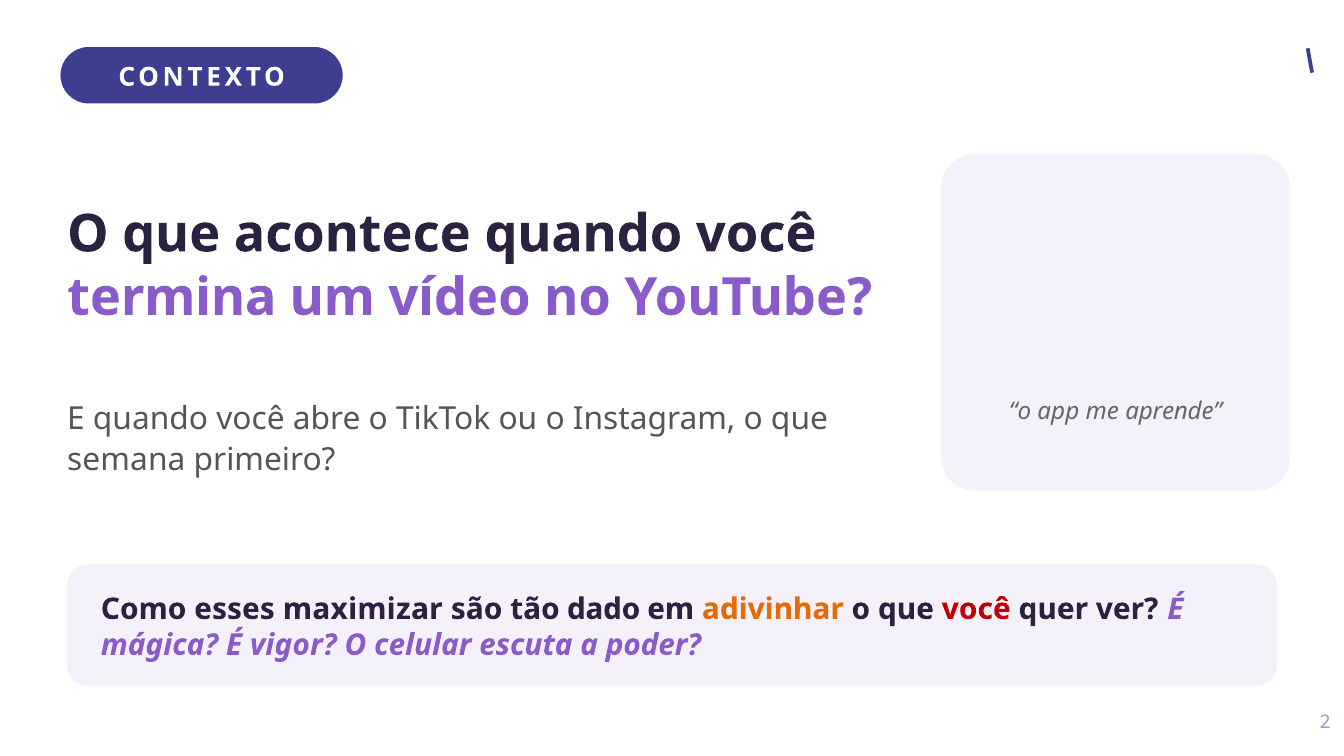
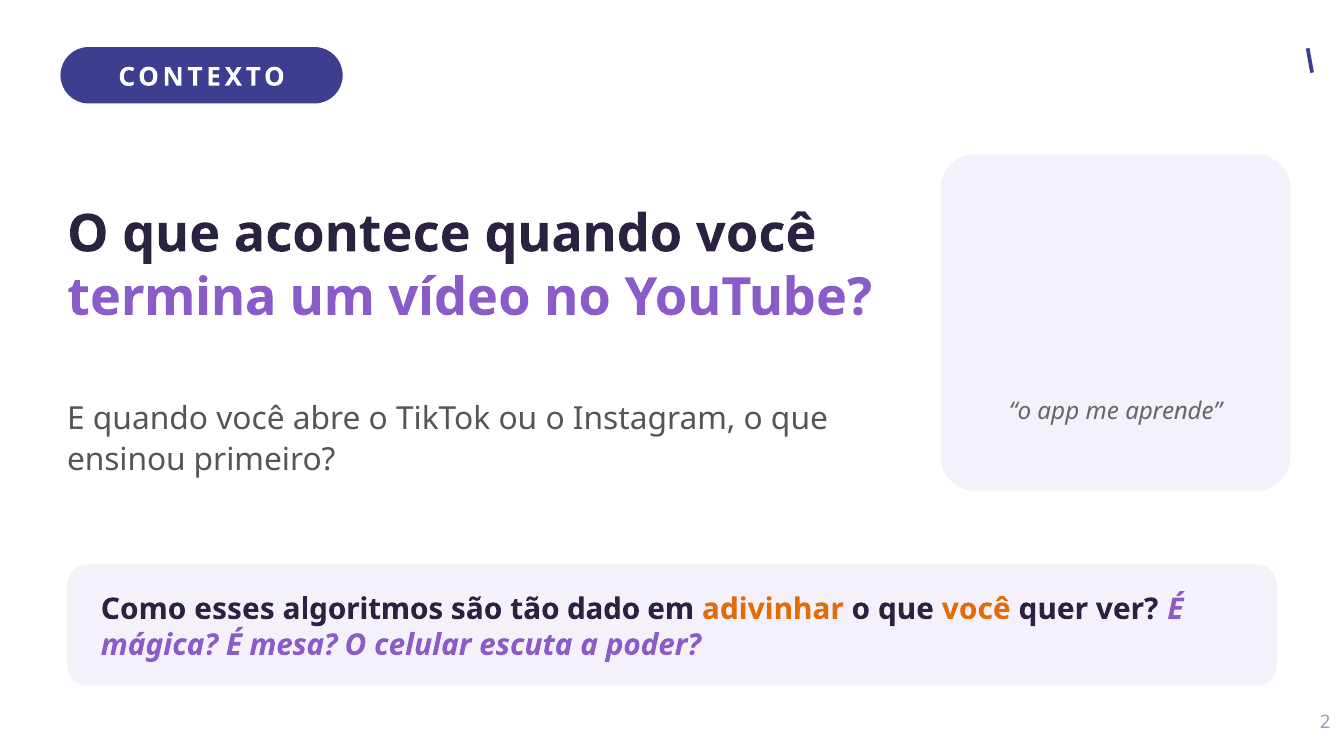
semana: semana -> ensinou
maximizar: maximizar -> algoritmos
você at (976, 609) colour: red -> orange
vigor: vigor -> mesa
